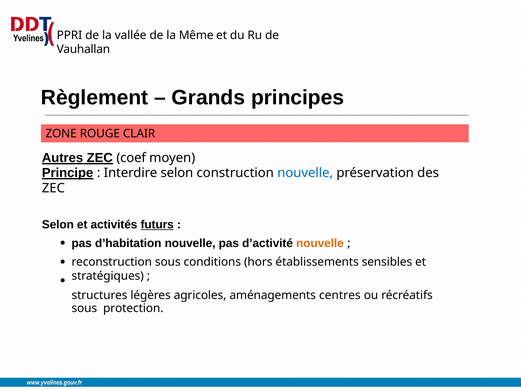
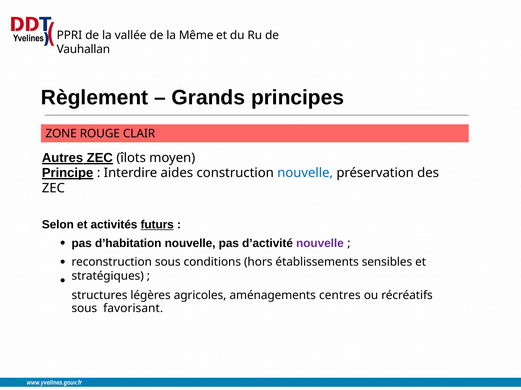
coef: coef -> îlots
Interdire selon: selon -> aides
nouvelle at (320, 244) colour: orange -> purple
protection: protection -> favorisant
